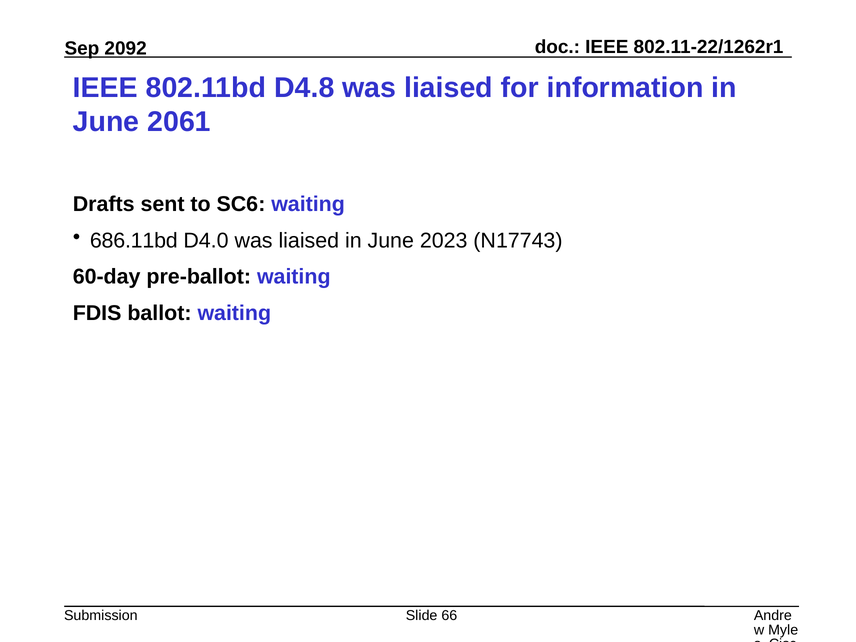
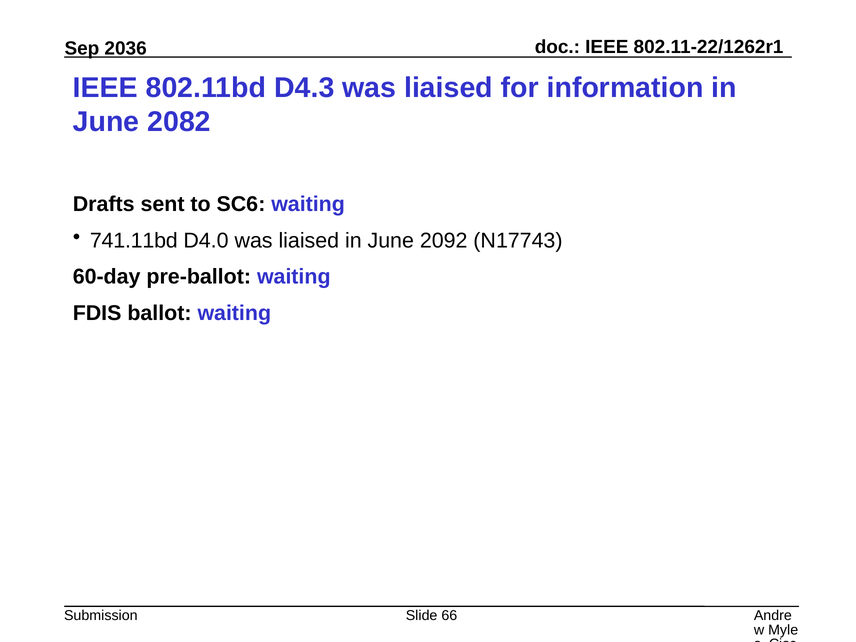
2092: 2092 -> 2036
D4.8: D4.8 -> D4.3
2061: 2061 -> 2082
686.11bd: 686.11bd -> 741.11bd
2023: 2023 -> 2092
